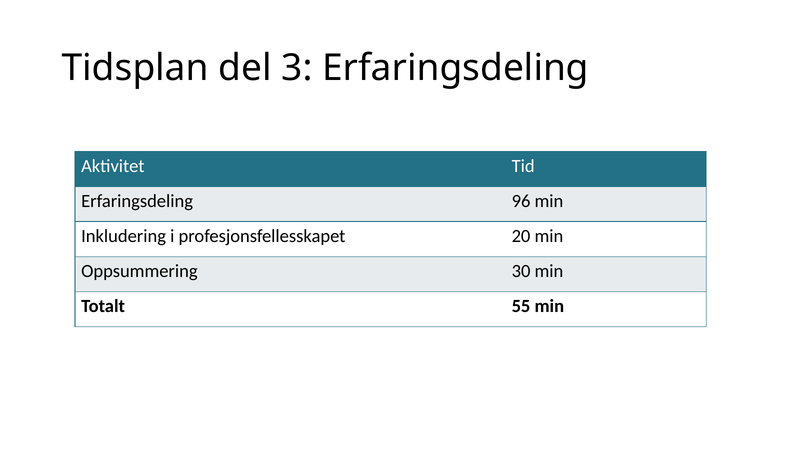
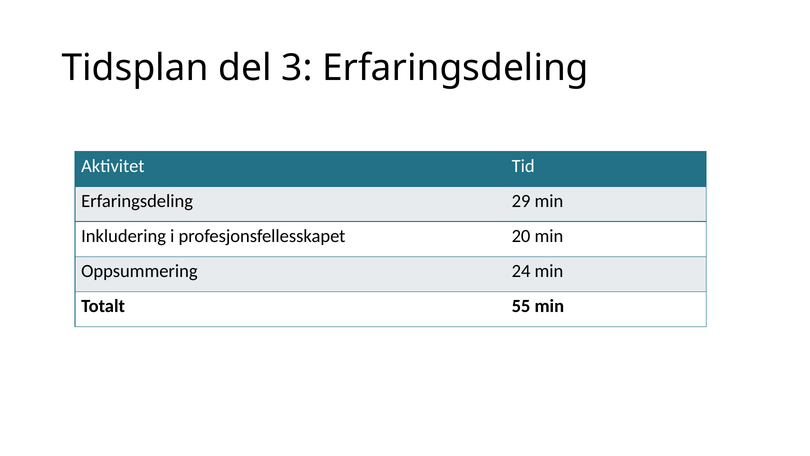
96: 96 -> 29
30: 30 -> 24
